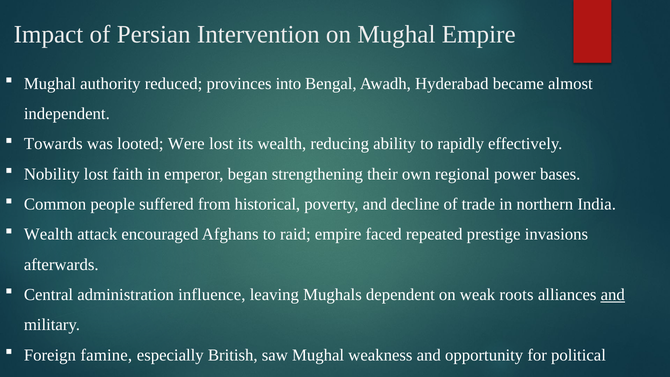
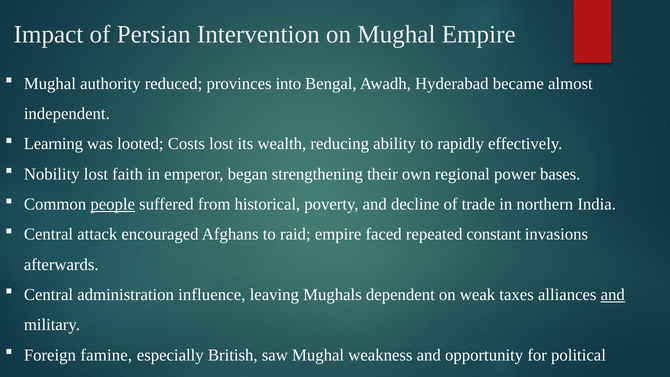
Towards: Towards -> Learning
Were: Were -> Costs
people underline: none -> present
Wealth at (48, 234): Wealth -> Central
prestige: prestige -> constant
roots: roots -> taxes
